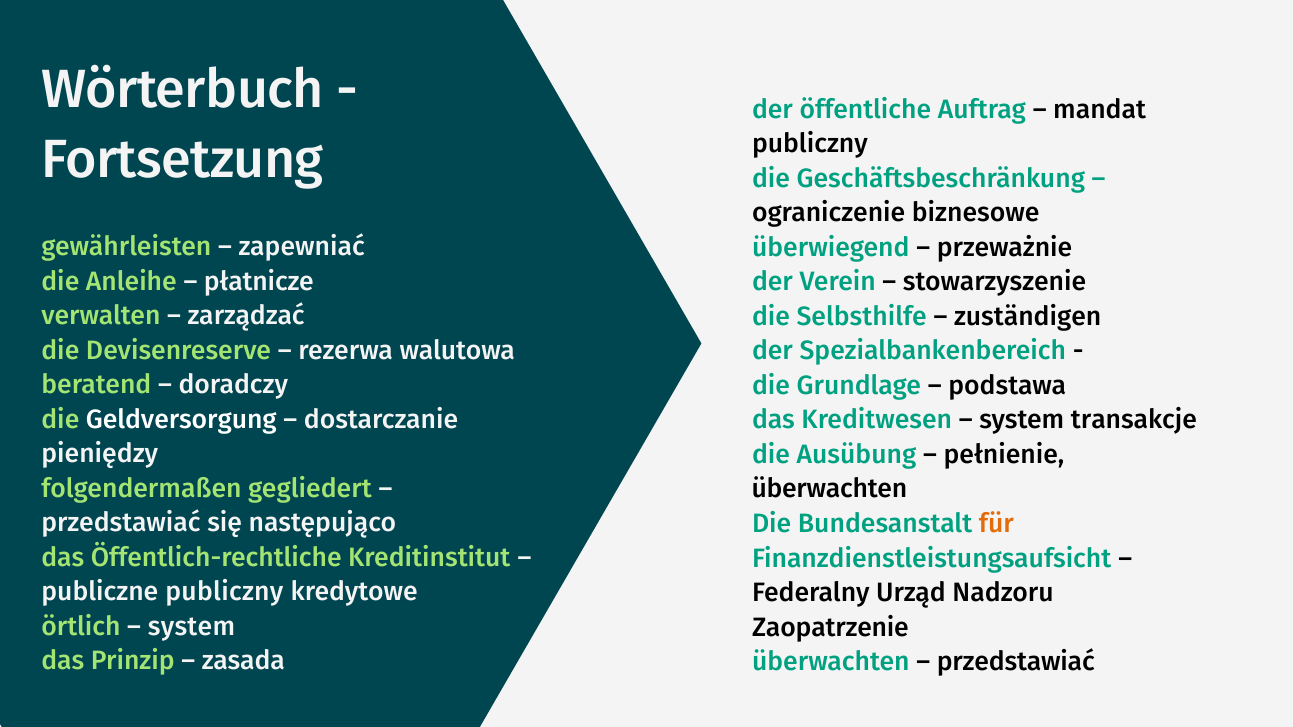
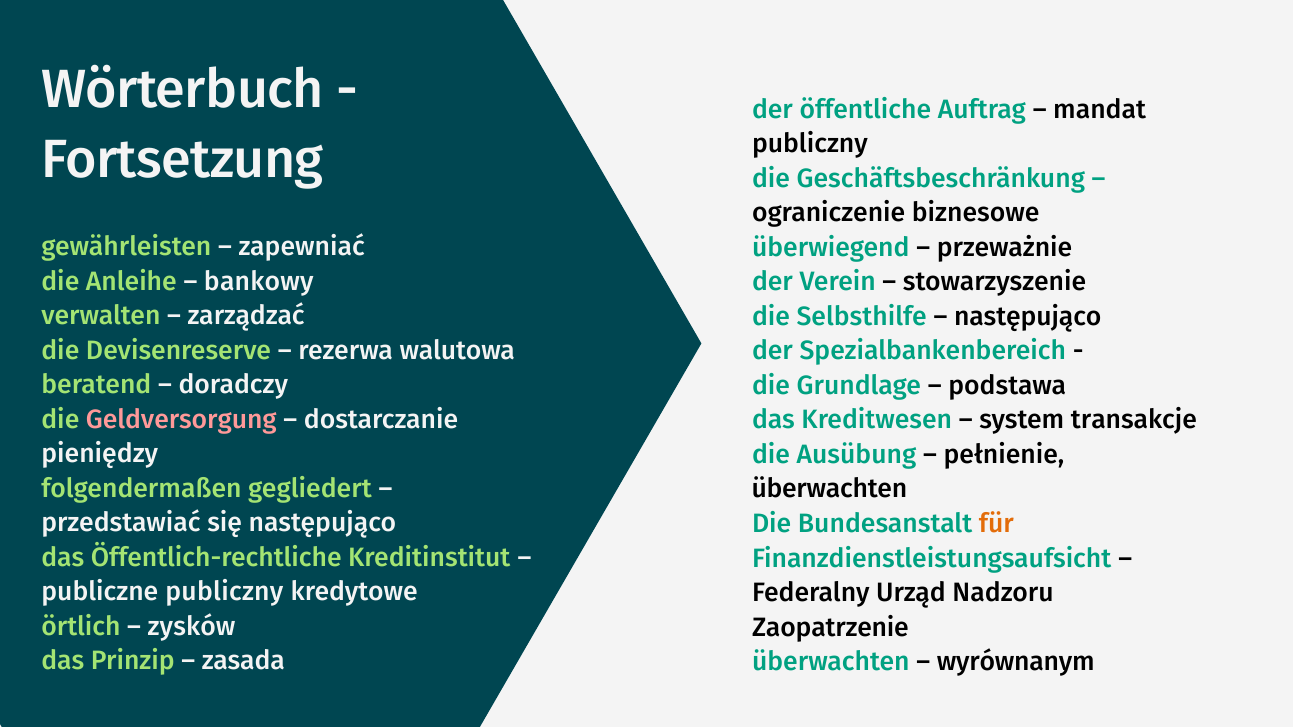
płatnicze: płatnicze -> bankowy
zuständigen at (1028, 317): zuständigen -> następująco
Geldversorgung colour: white -> pink
system at (191, 627): system -> zysków
przedstawiać at (1016, 662): przedstawiać -> wyrównanym
